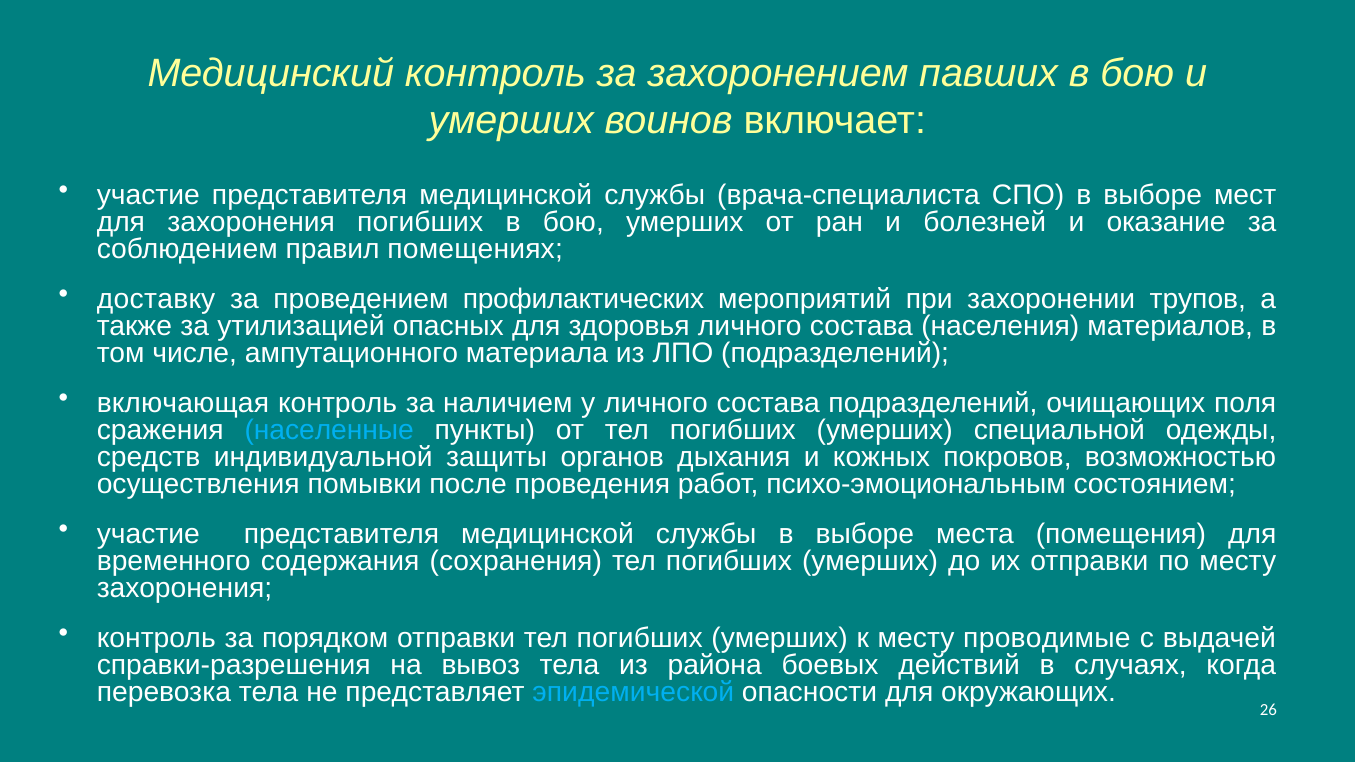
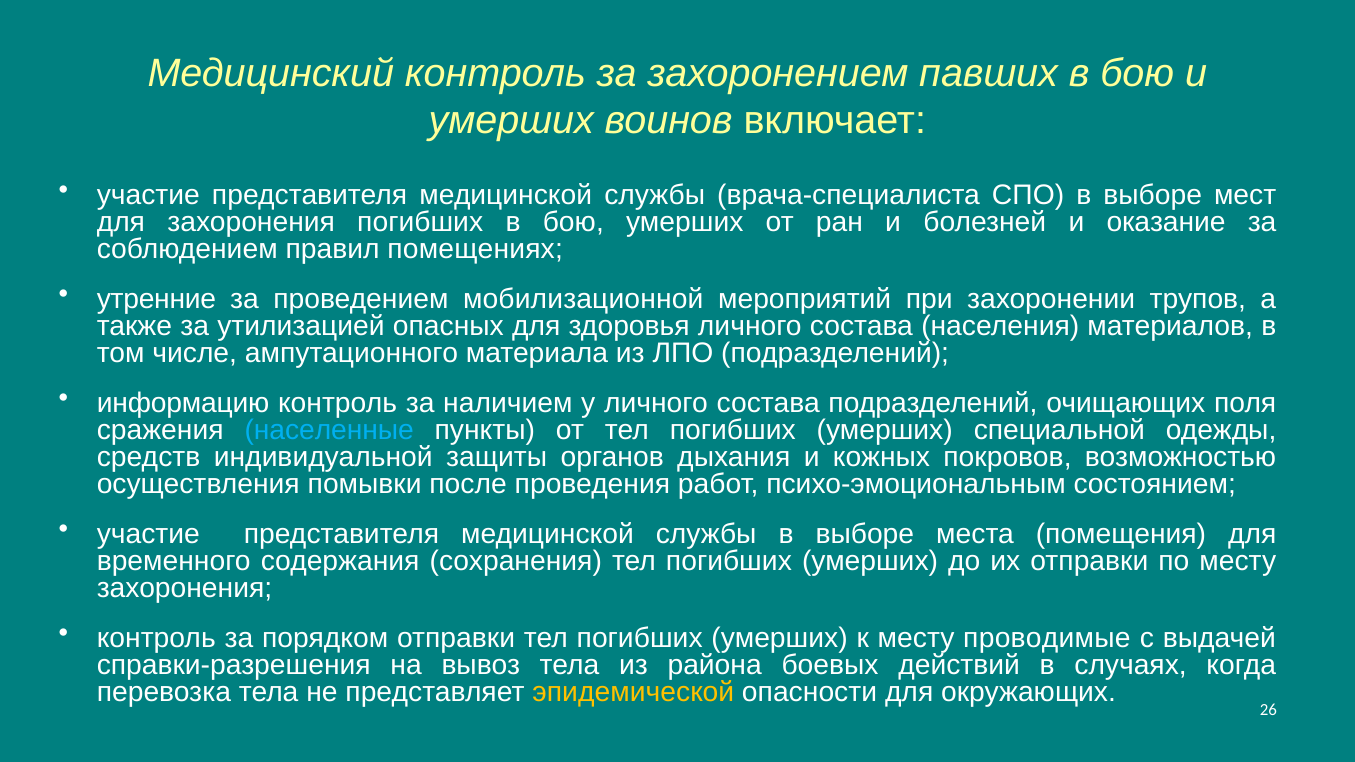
доставку: доставку -> утренние
профилактических: профилактических -> мобилизационной
включающая: включающая -> информацию
эпидемической colour: light blue -> yellow
